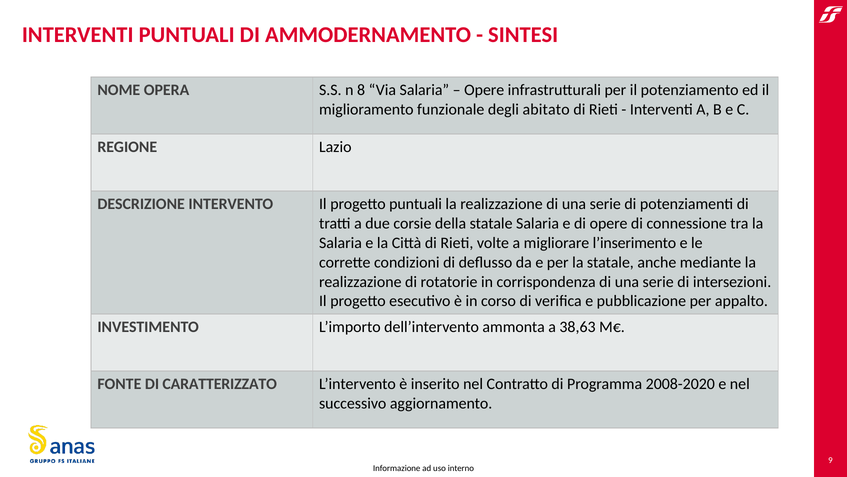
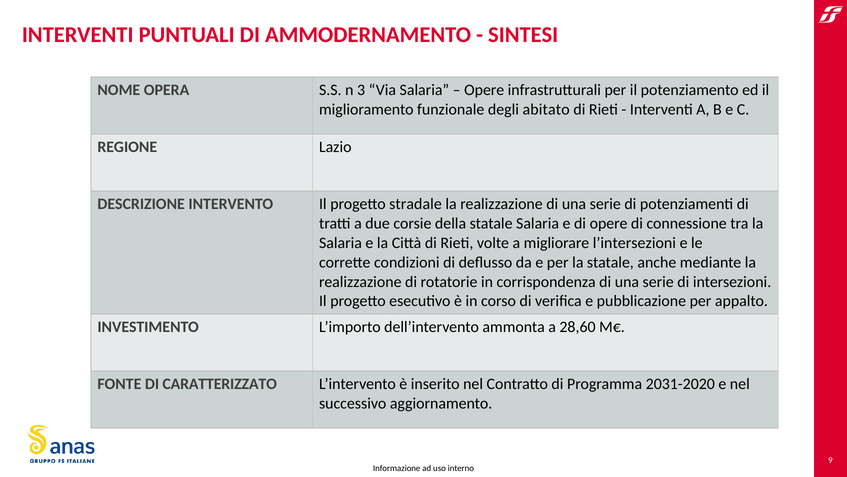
8: 8 -> 3
progetto puntuali: puntuali -> stradale
l’inserimento: l’inserimento -> l’intersezioni
38,63: 38,63 -> 28,60
2008-2020: 2008-2020 -> 2031-2020
